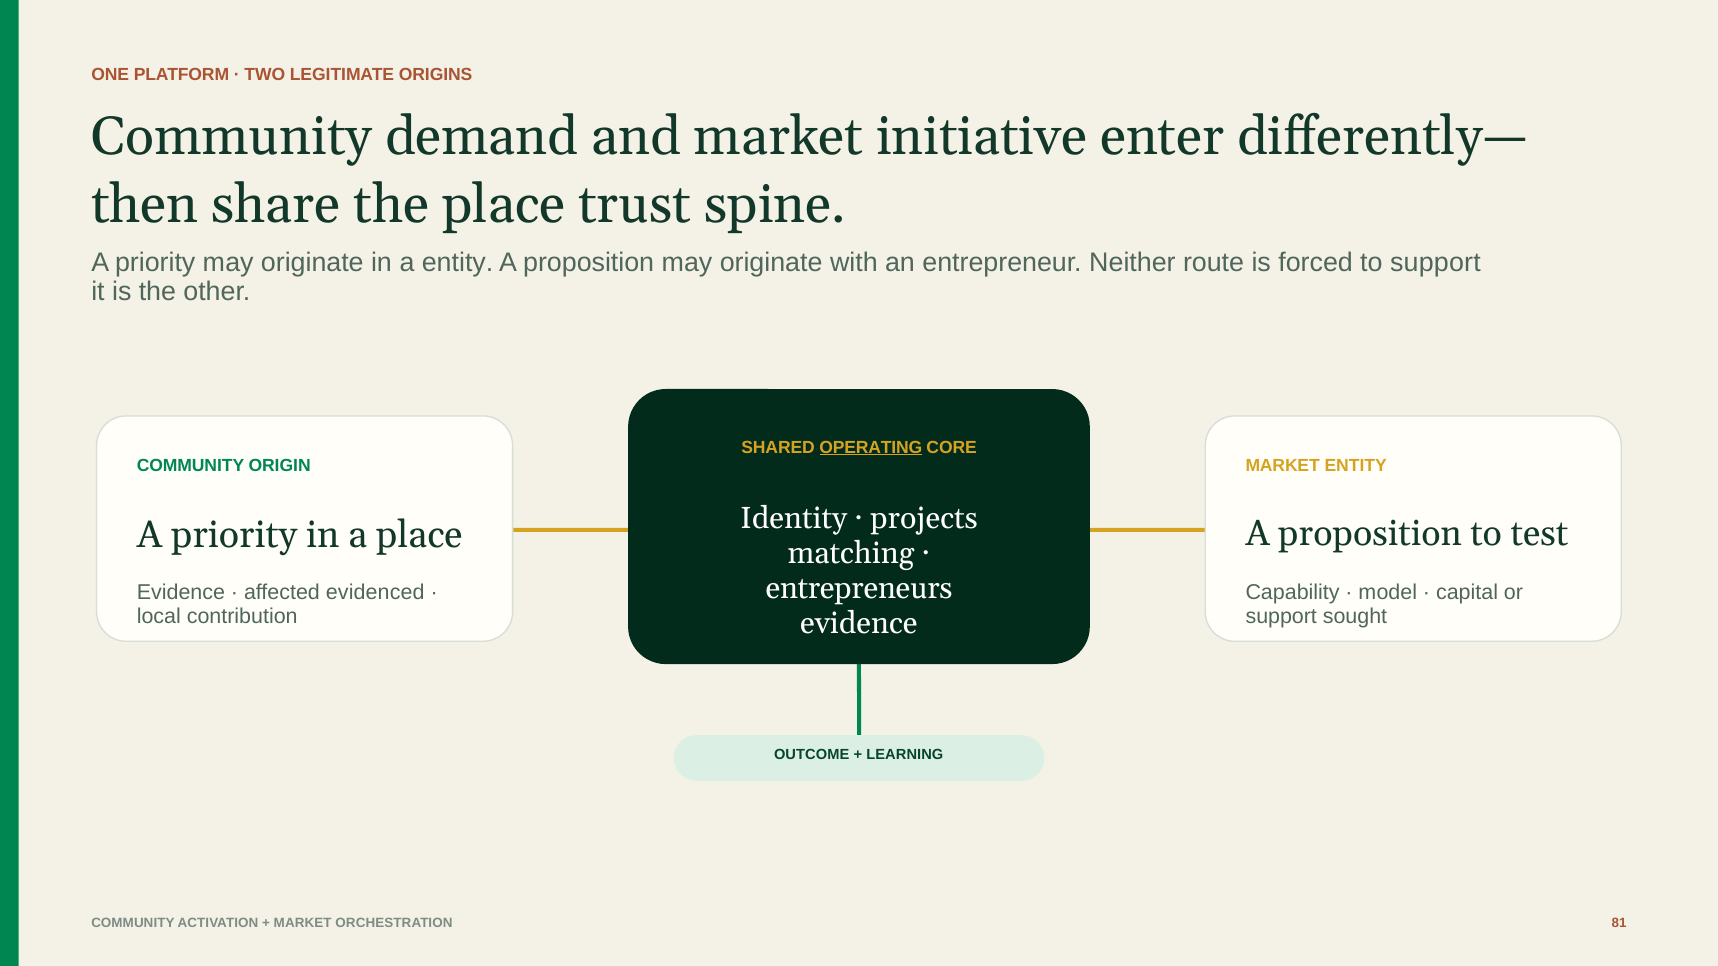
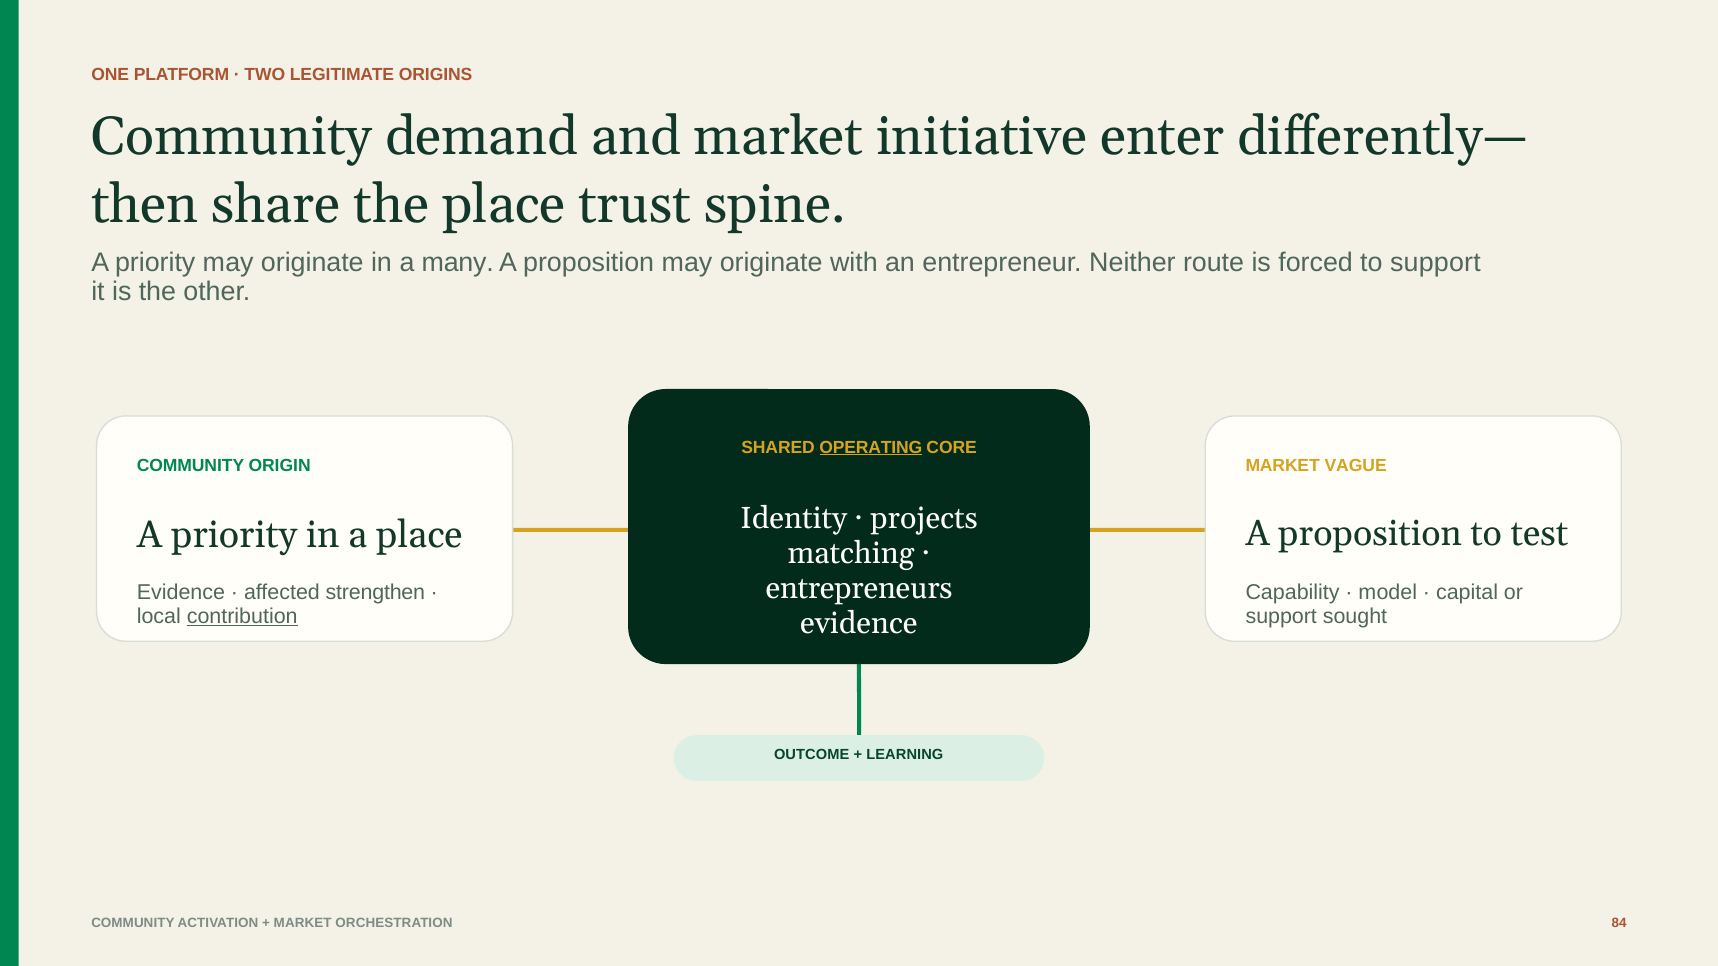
a entity: entity -> many
MARKET ENTITY: ENTITY -> VAGUE
evidenced: evidenced -> strengthen
contribution underline: none -> present
81: 81 -> 84
